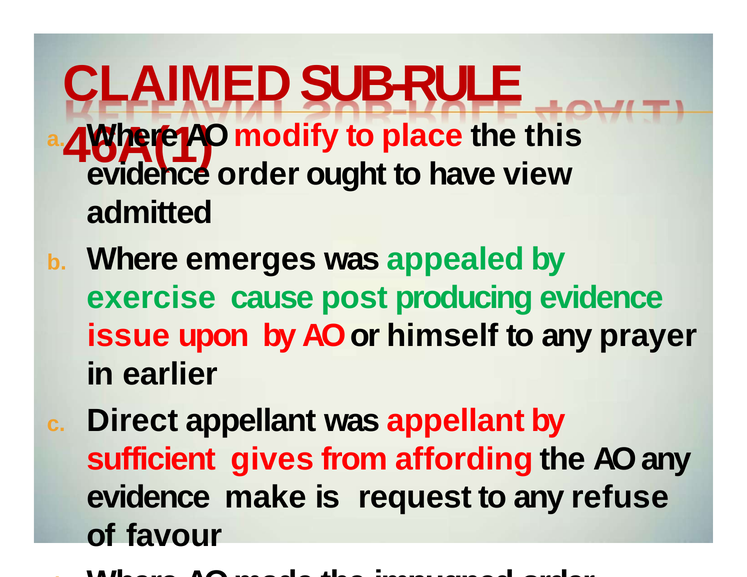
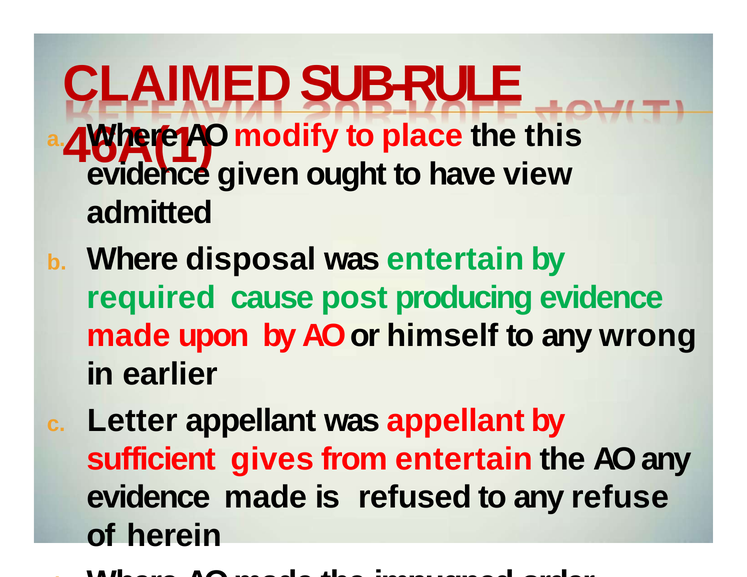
order at (259, 174): order -> given
emerges: emerges -> disposal
was appealed: appealed -> entertain
exercise: exercise -> required
issue at (129, 336): issue -> made
prayer: prayer -> wrong
Direct: Direct -> Letter
from affording: affording -> entertain
make at (266, 498): make -> made
request: request -> refused
favour: favour -> herein
